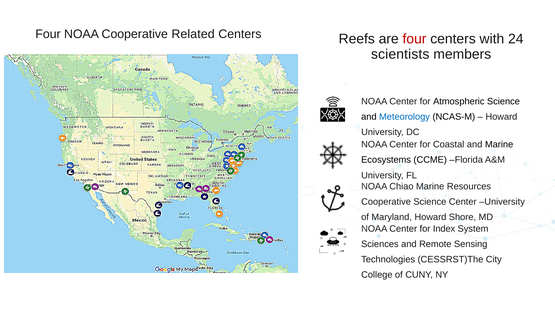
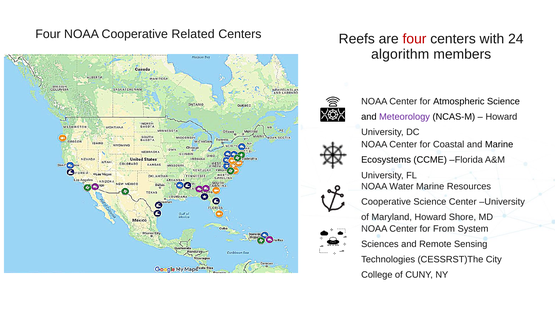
scientists: scientists -> algorithm
Meteorology colour: blue -> purple
Chiao: Chiao -> Water
Index: Index -> From
